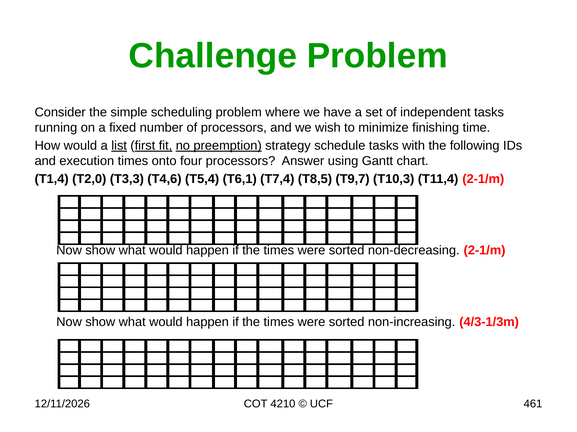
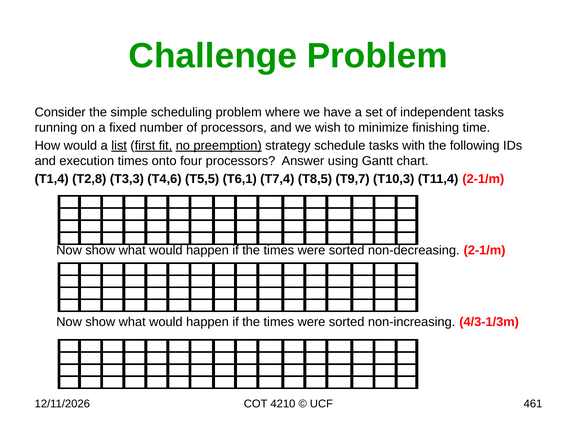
T2,0: T2,0 -> T2,8
T5,4: T5,4 -> T5,5
